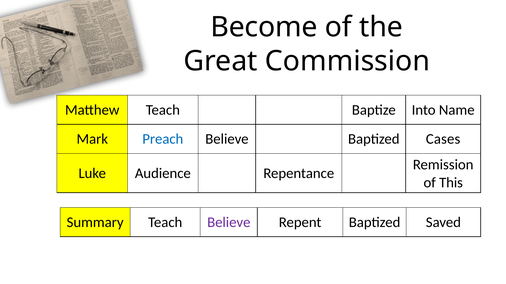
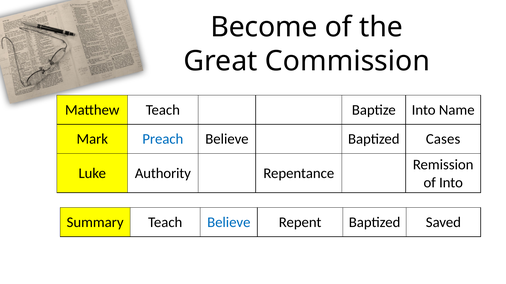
Audience: Audience -> Authority
of This: This -> Into
Believe at (229, 223) colour: purple -> blue
